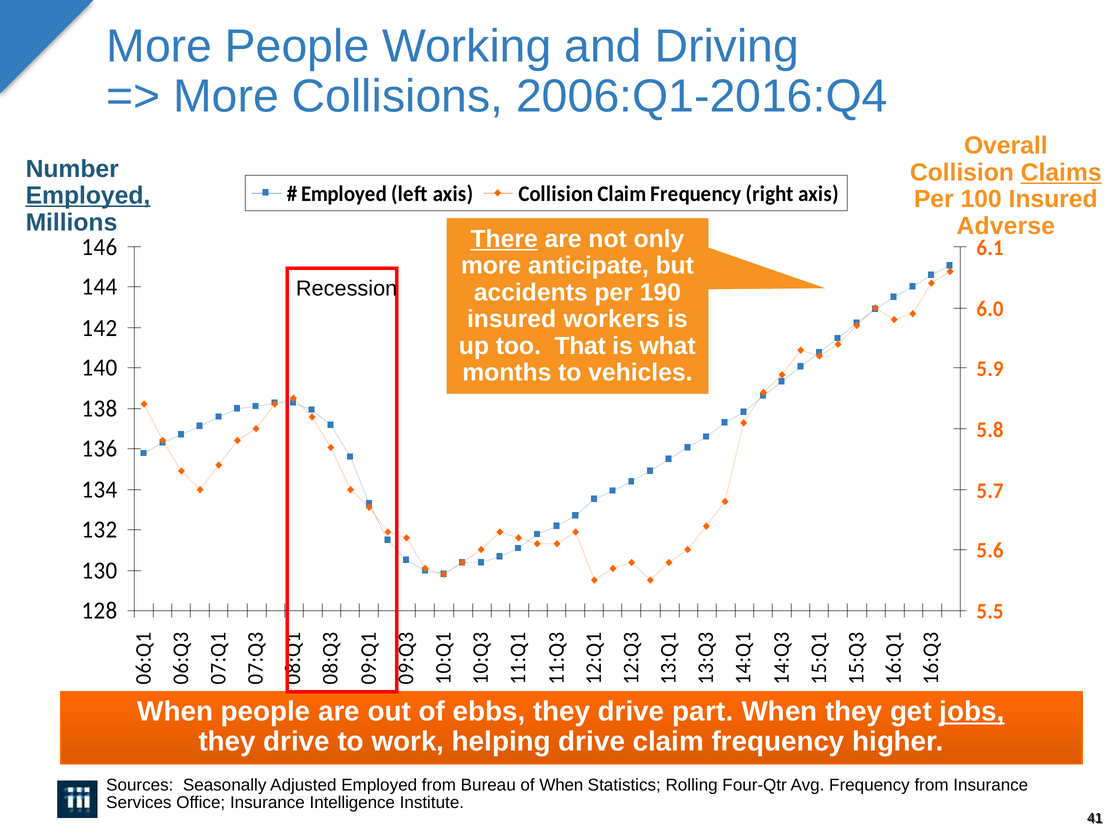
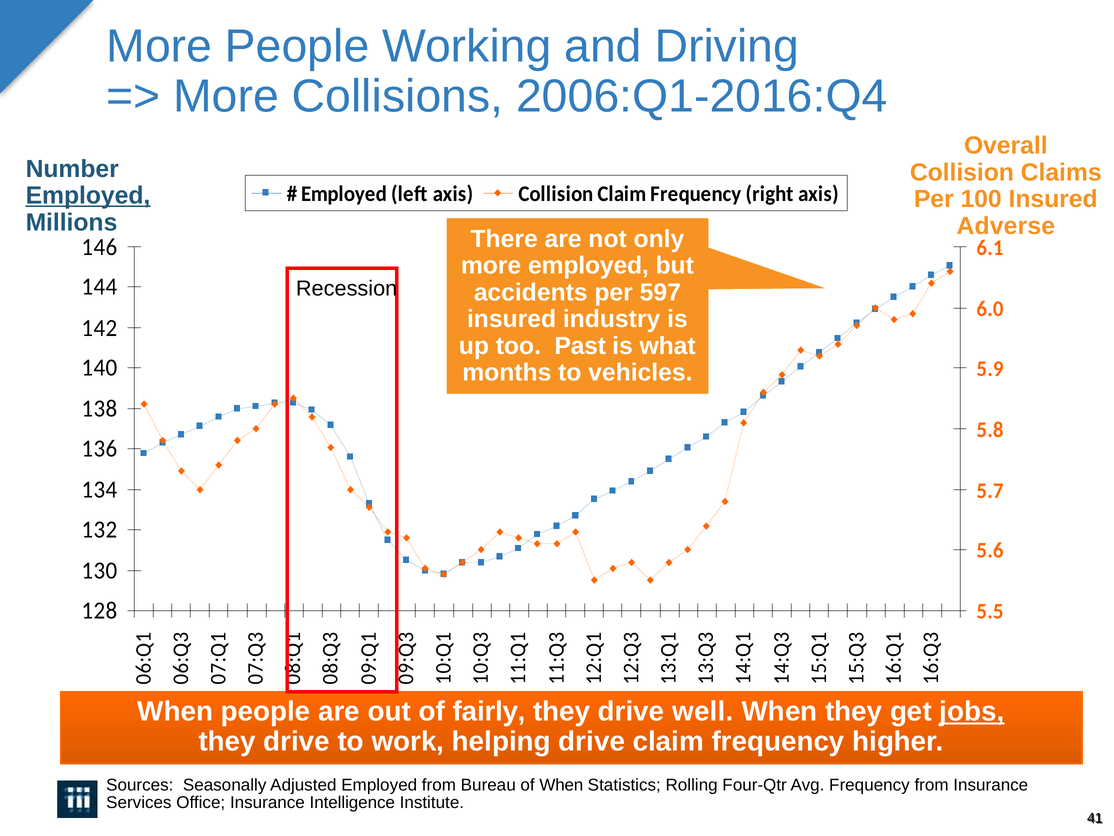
Claims underline: present -> none
There underline: present -> none
more anticipate: anticipate -> employed
190: 190 -> 597
workers: workers -> industry
That: That -> Past
ebbs: ebbs -> fairly
part: part -> well
